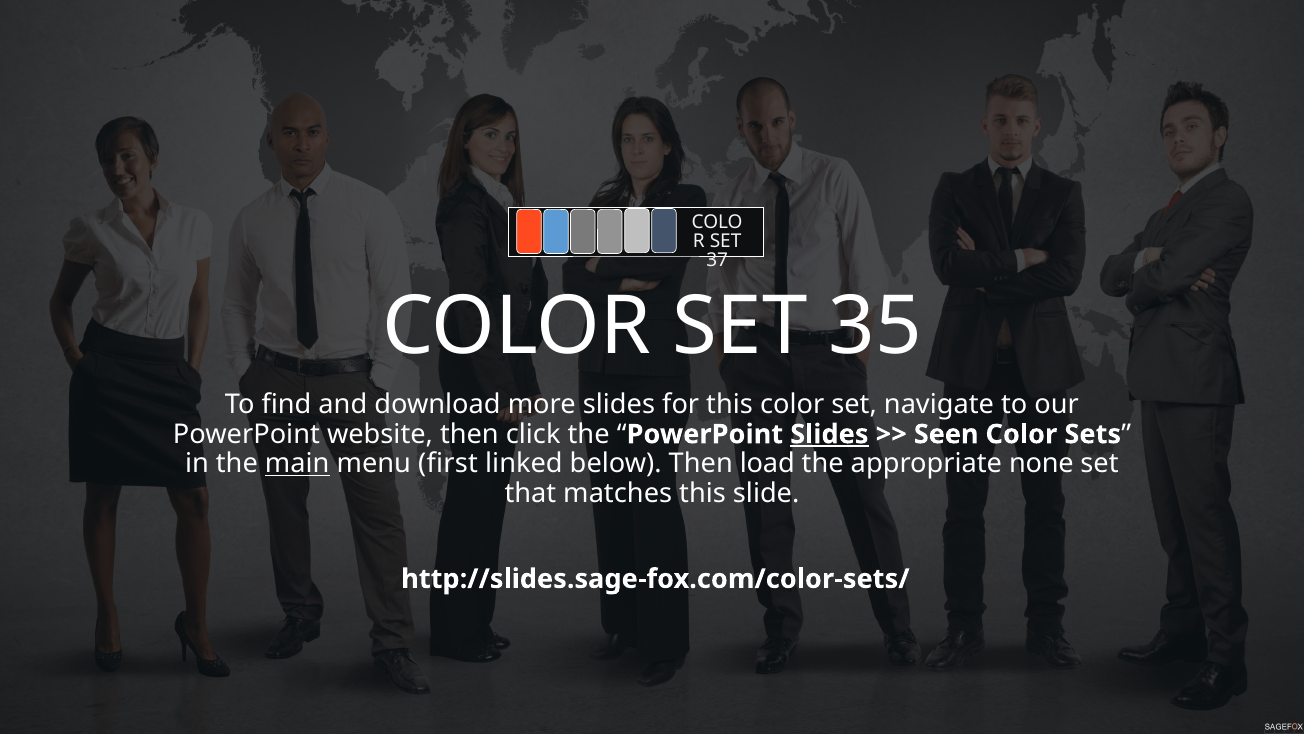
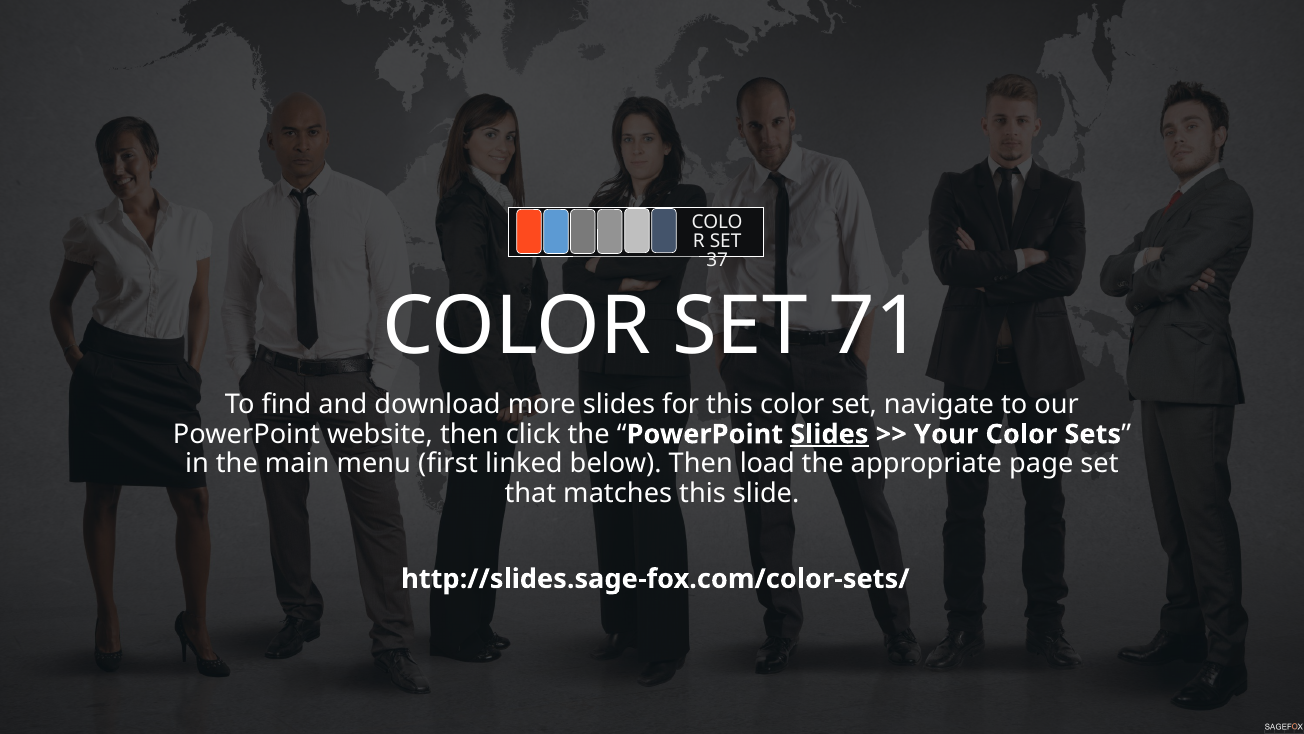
35: 35 -> 71
Seen: Seen -> Your
main underline: present -> none
none: none -> page
